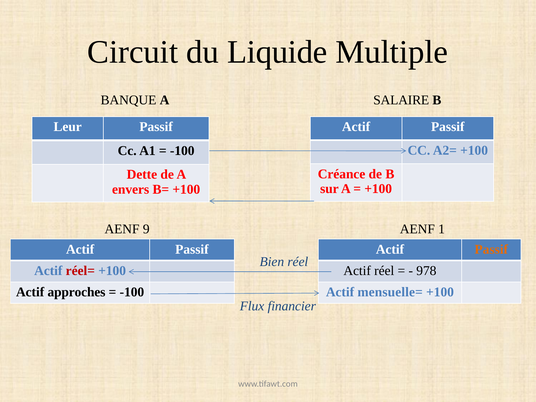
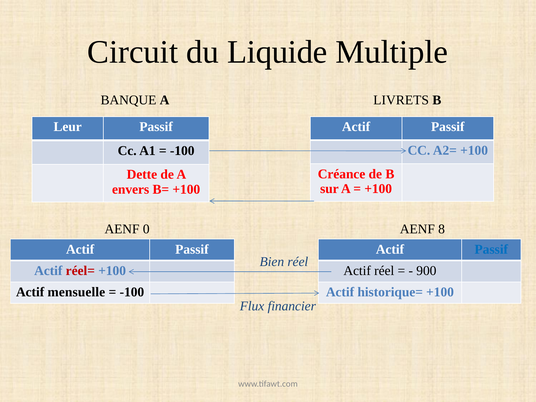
SALAIRE: SALAIRE -> LIVRETS
9: 9 -> 0
1: 1 -> 8
Passif at (491, 249) colour: orange -> blue
978: 978 -> 900
approches: approches -> mensuelle
mensuelle=: mensuelle= -> historique=
